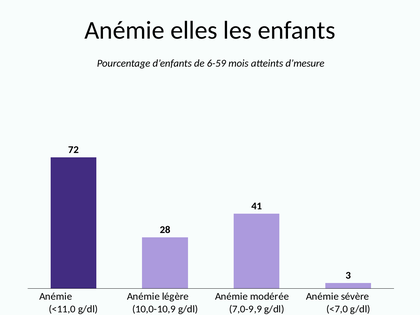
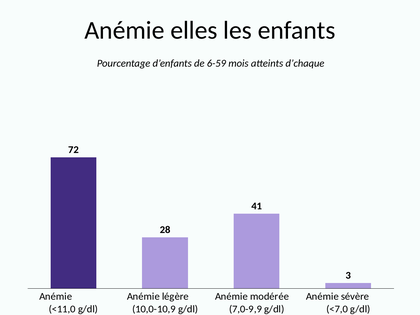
d’mesure: d’mesure -> d’chaque
